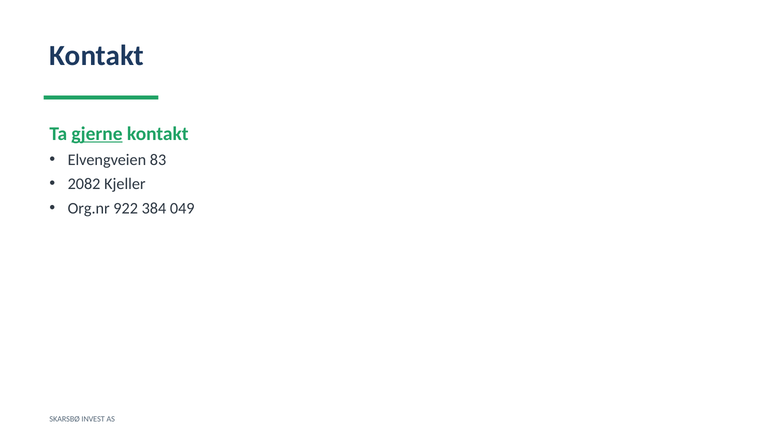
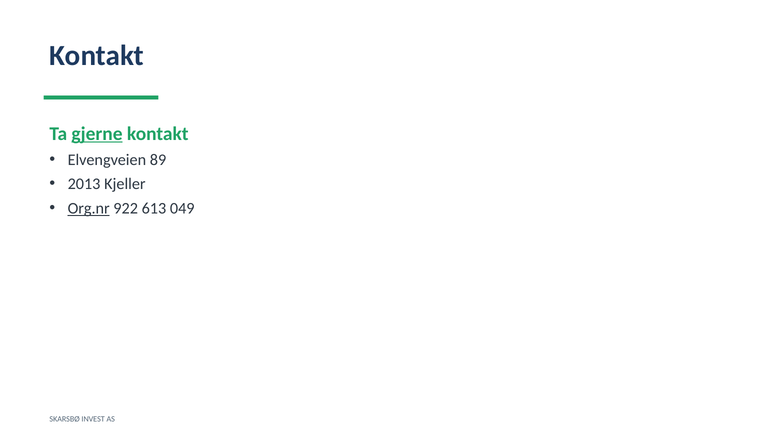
83: 83 -> 89
2082: 2082 -> 2013
Org.nr underline: none -> present
384: 384 -> 613
